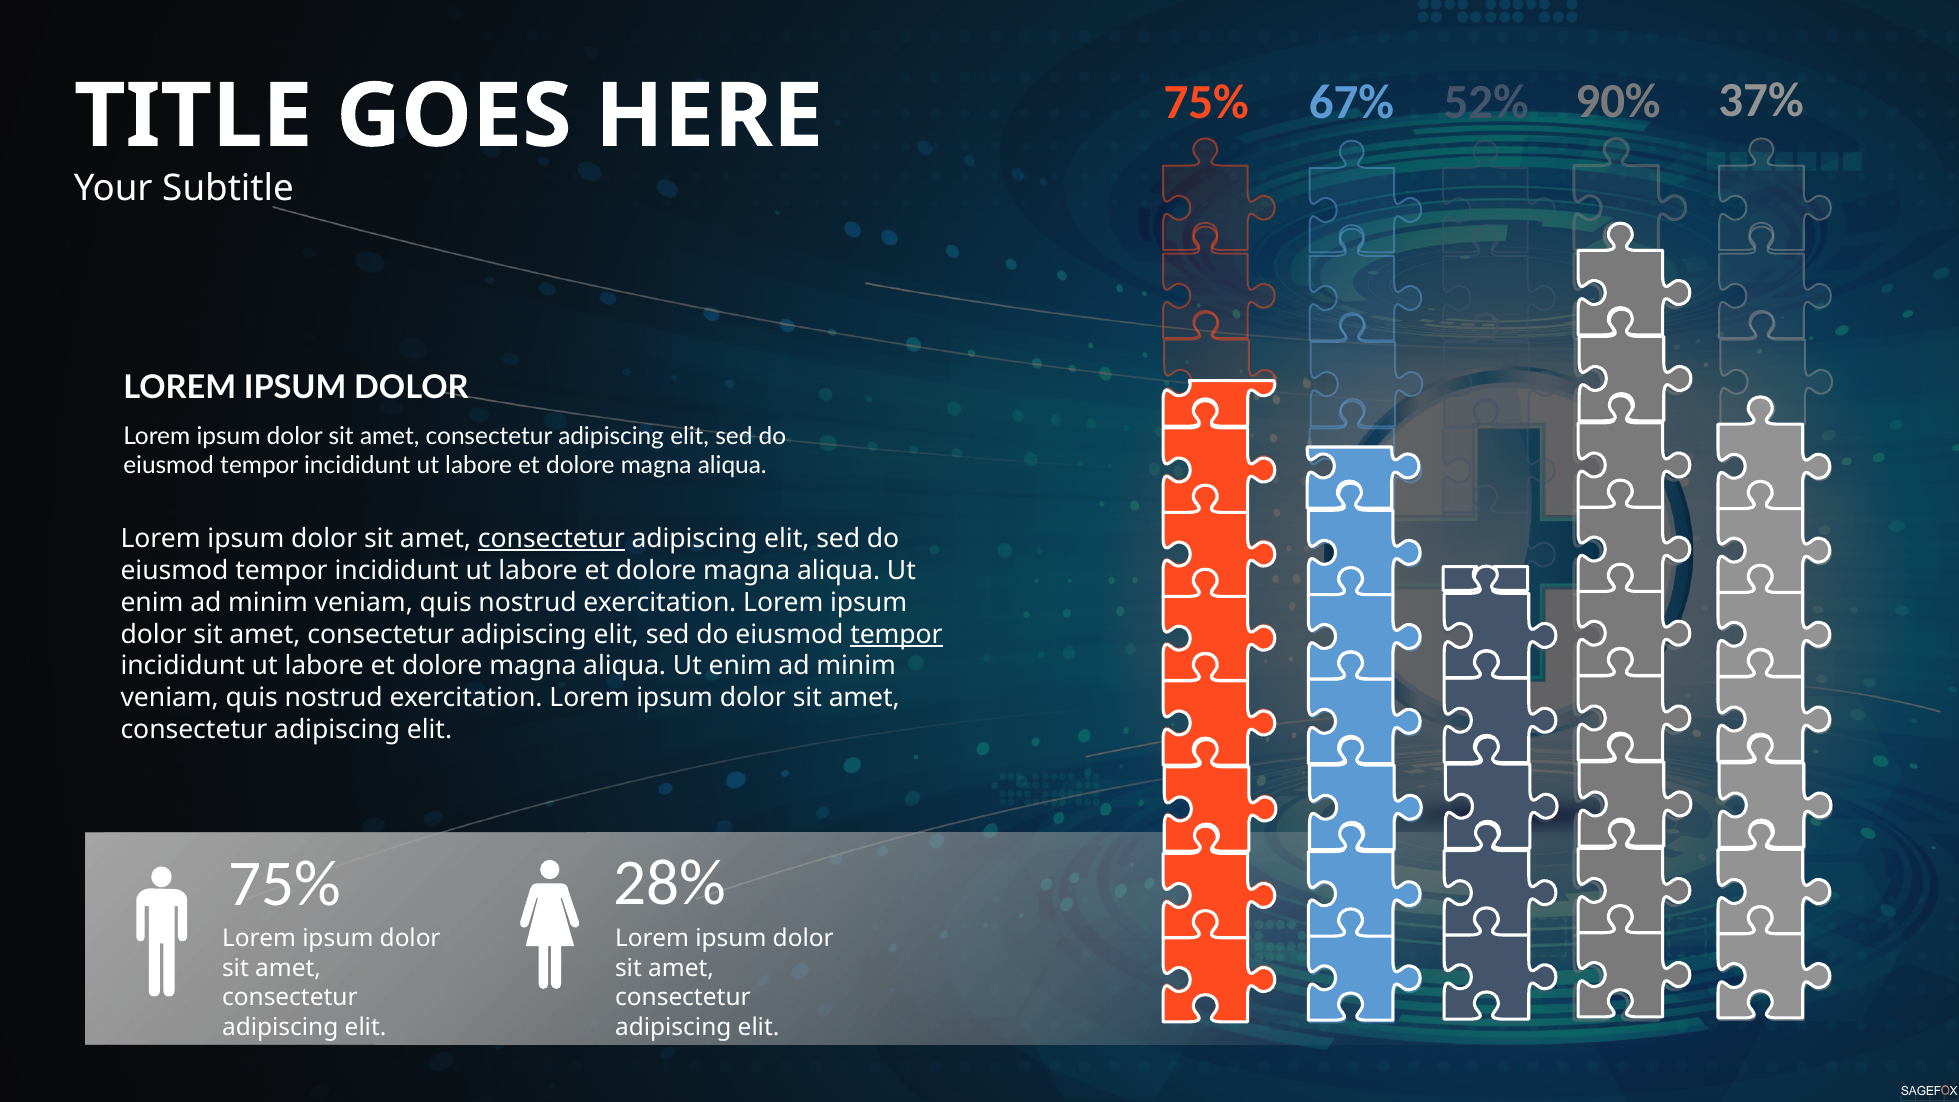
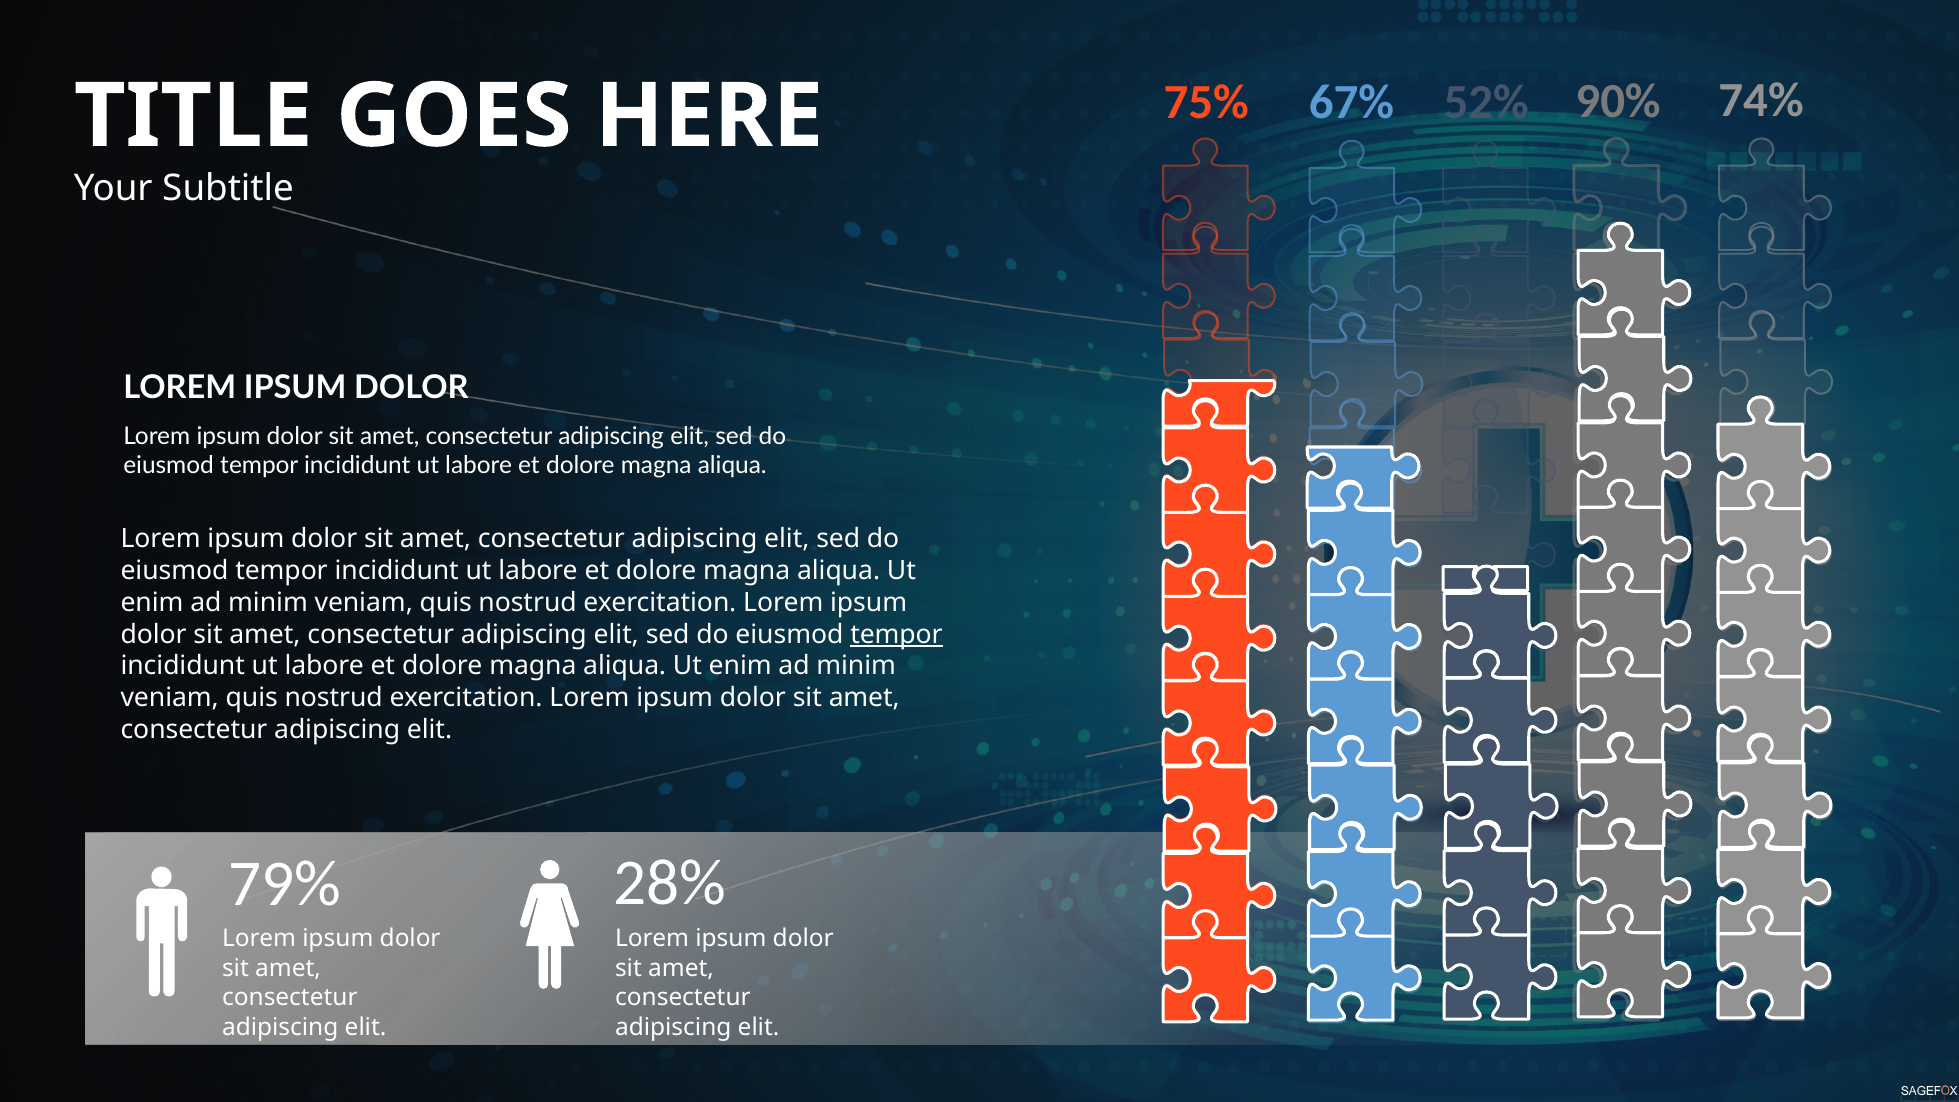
37%: 37% -> 74%
consectetur at (551, 539) underline: present -> none
75% at (284, 884): 75% -> 79%
